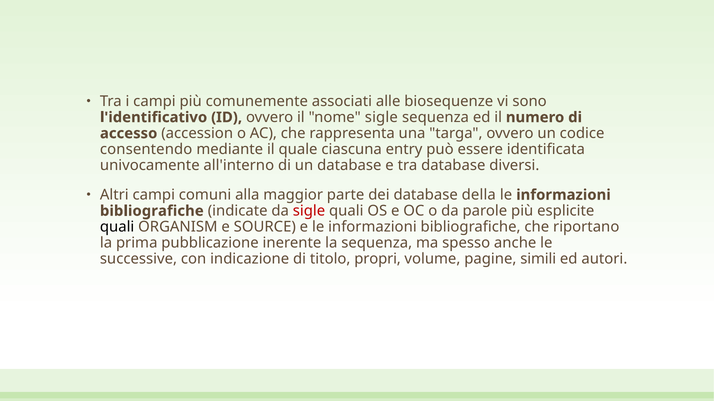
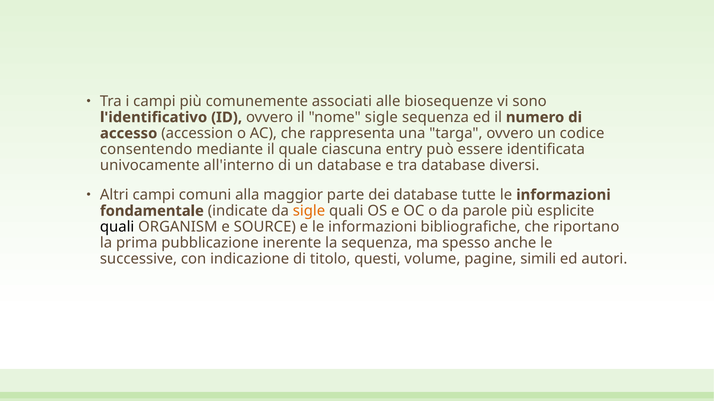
della: della -> tutte
bibliografiche at (152, 211): bibliografiche -> fondamentale
sigle at (309, 211) colour: red -> orange
propri: propri -> questi
